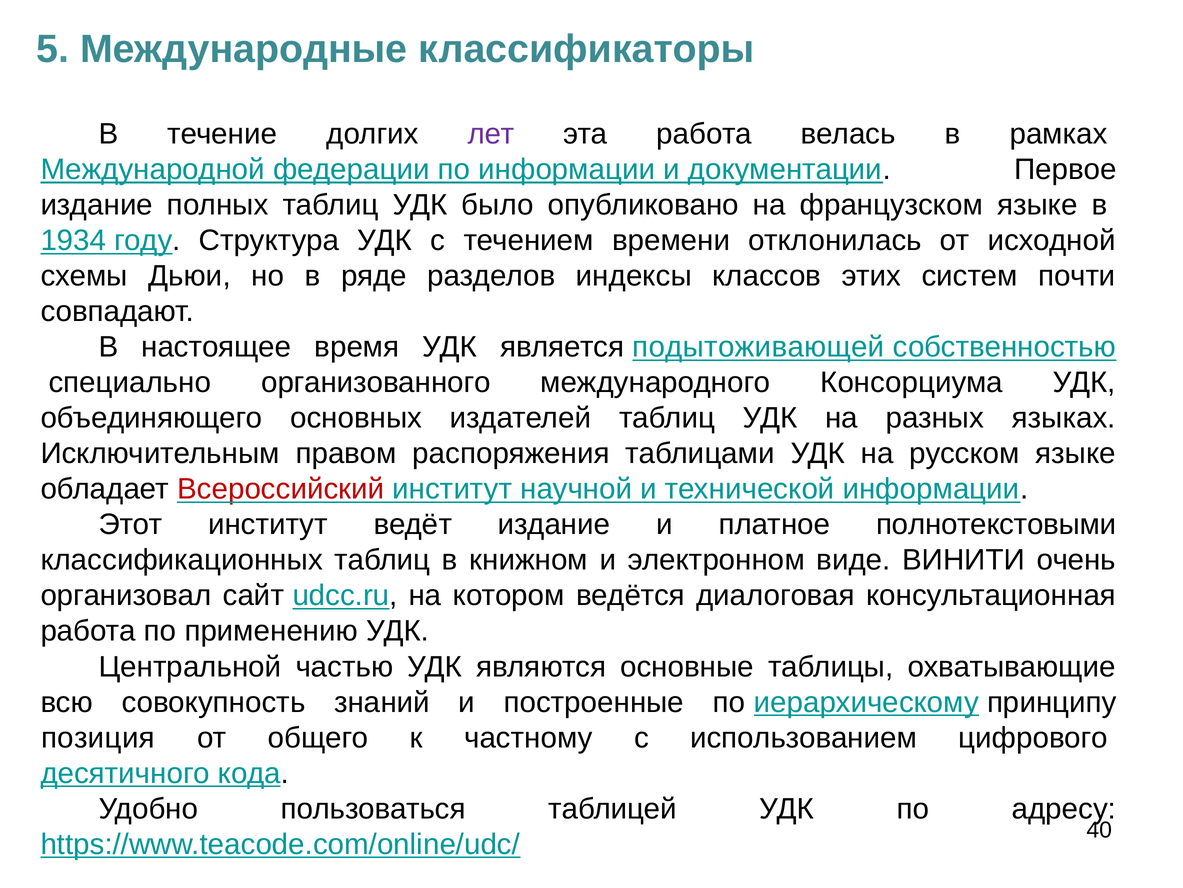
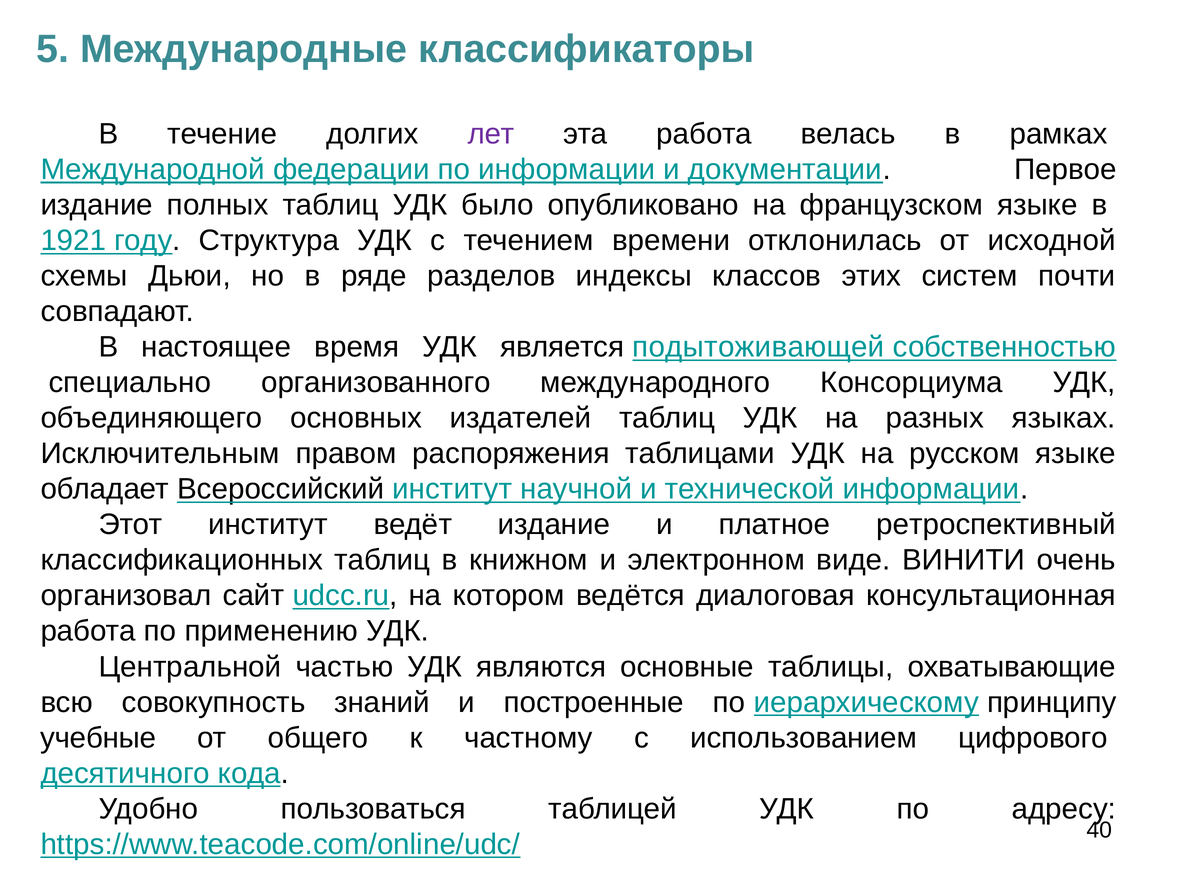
1934: 1934 -> 1921
Всероссийский colour: red -> black
полнотекстовыми: полнотекстовыми -> ретроспективный
позиция: позиция -> учебные
